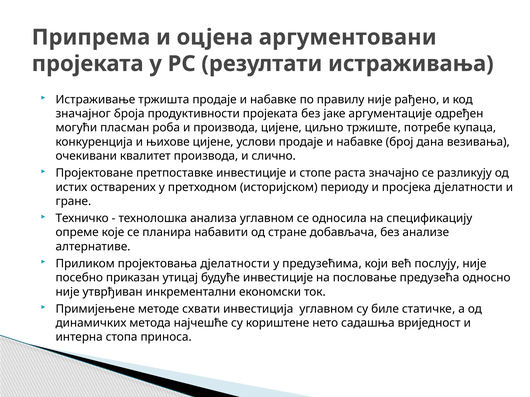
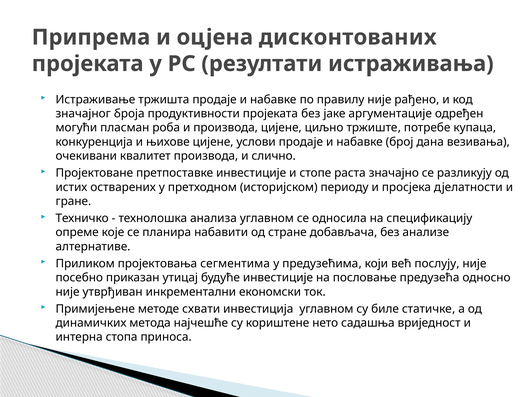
аргументовани: аргументовани -> дисконтованих
пројектовања дјелатности: дјелатности -> сегментима
